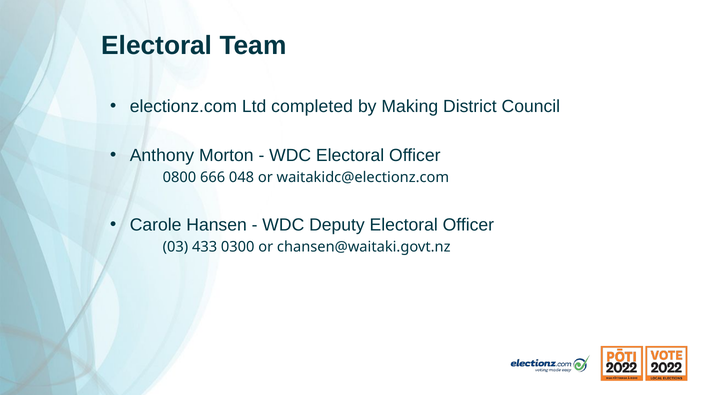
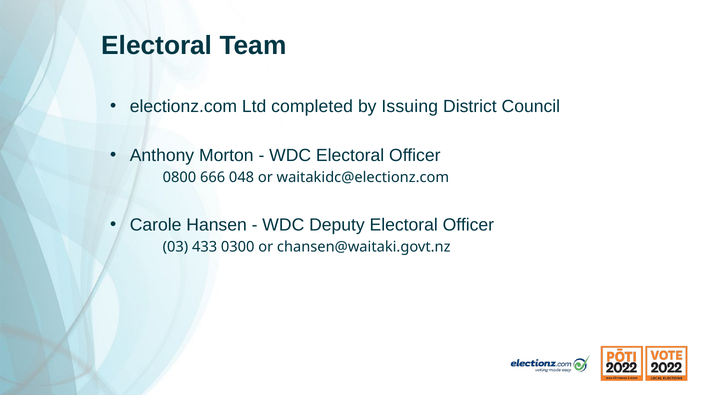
Making: Making -> Issuing
